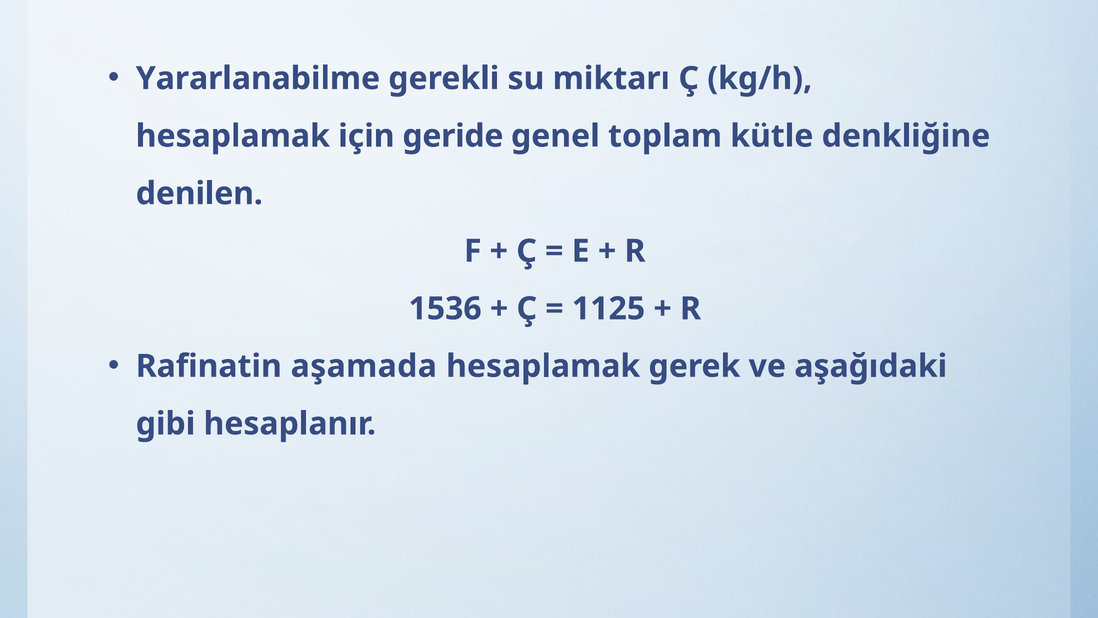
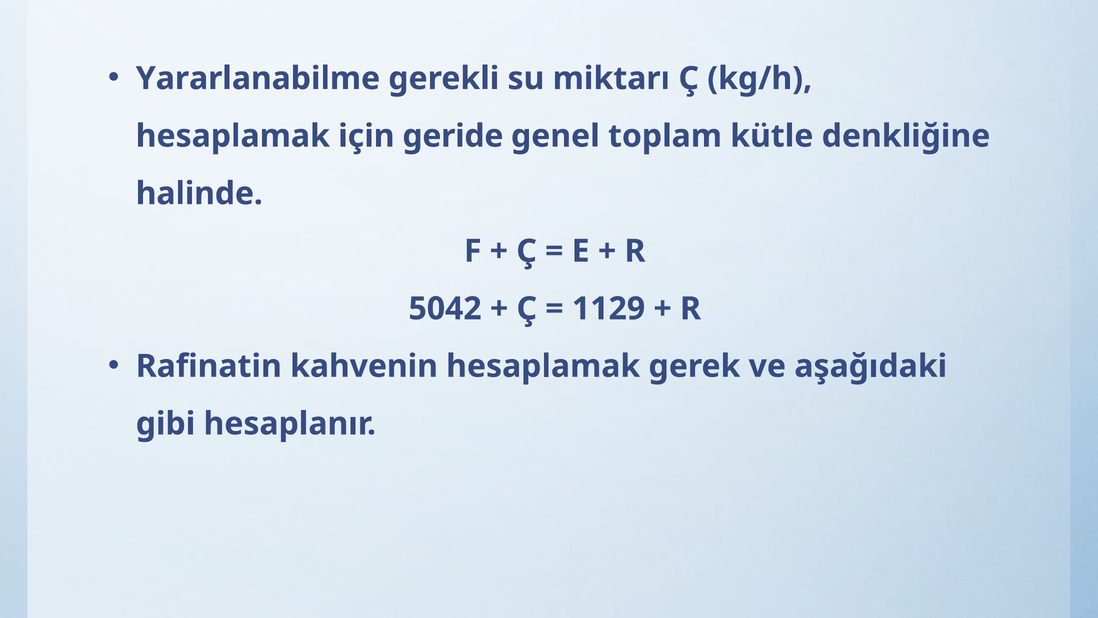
denilen: denilen -> halinde
1536: 1536 -> 5042
1125: 1125 -> 1129
aşamada: aşamada -> kahvenin
